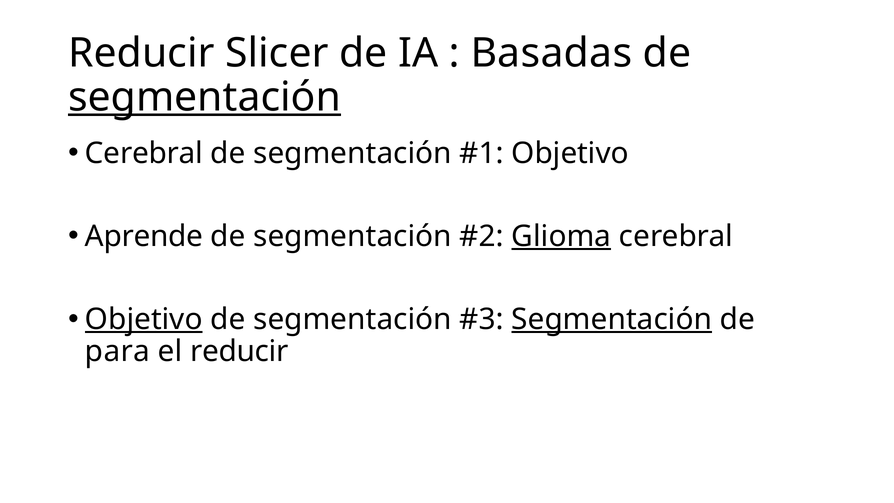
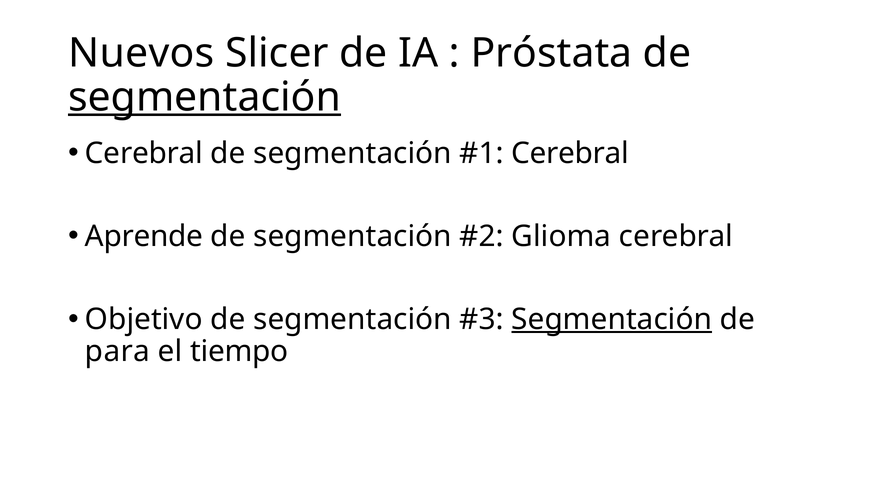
Reducir at (141, 53): Reducir -> Nuevos
Basadas: Basadas -> Próstata
Objetivo at (570, 153): Objetivo -> Cerebral
Glioma underline: present -> none
Objetivo at (144, 319) underline: present -> none
el reducir: reducir -> tiempo
